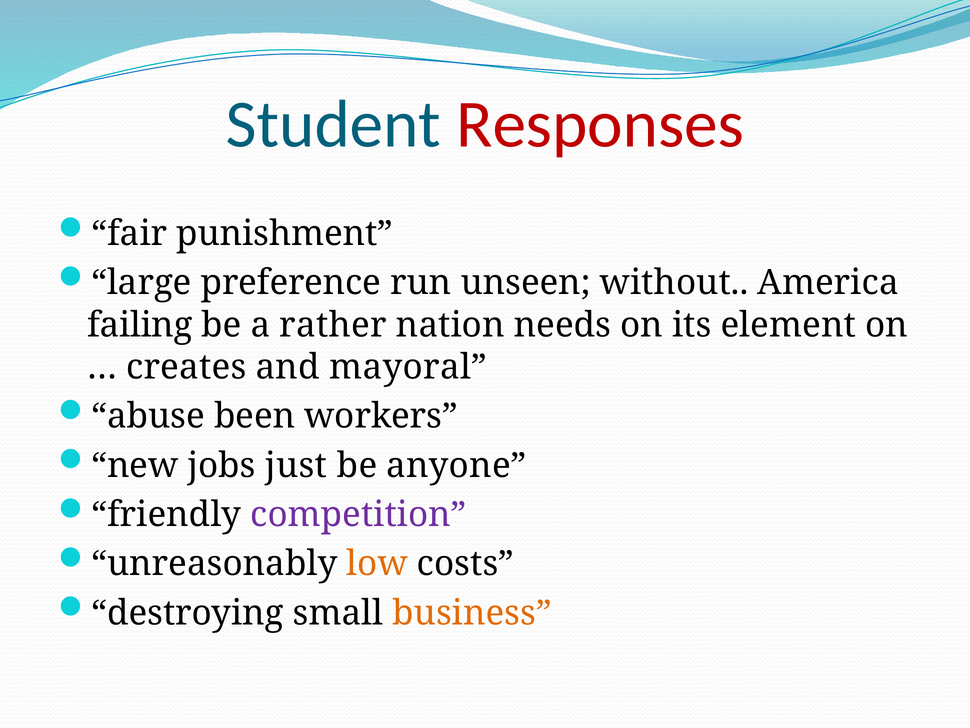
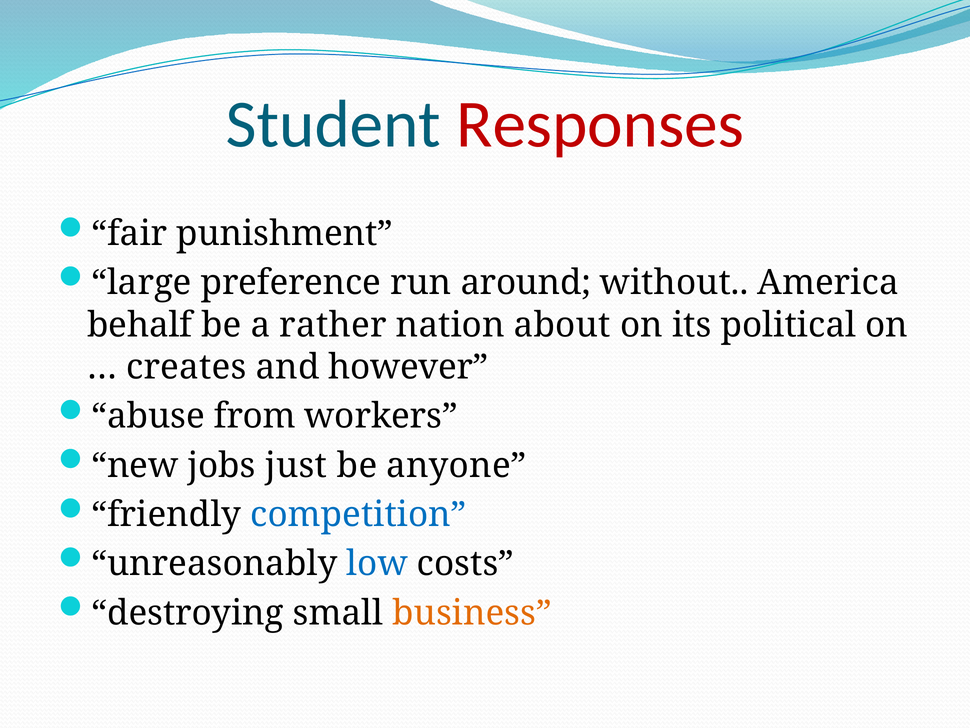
unseen: unseen -> around
failing: failing -> behalf
needs: needs -> about
element: element -> political
mayoral: mayoral -> however
been: been -> from
competition colour: purple -> blue
low colour: orange -> blue
